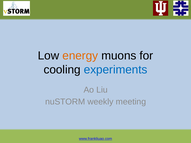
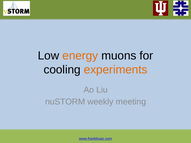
experiments colour: blue -> orange
